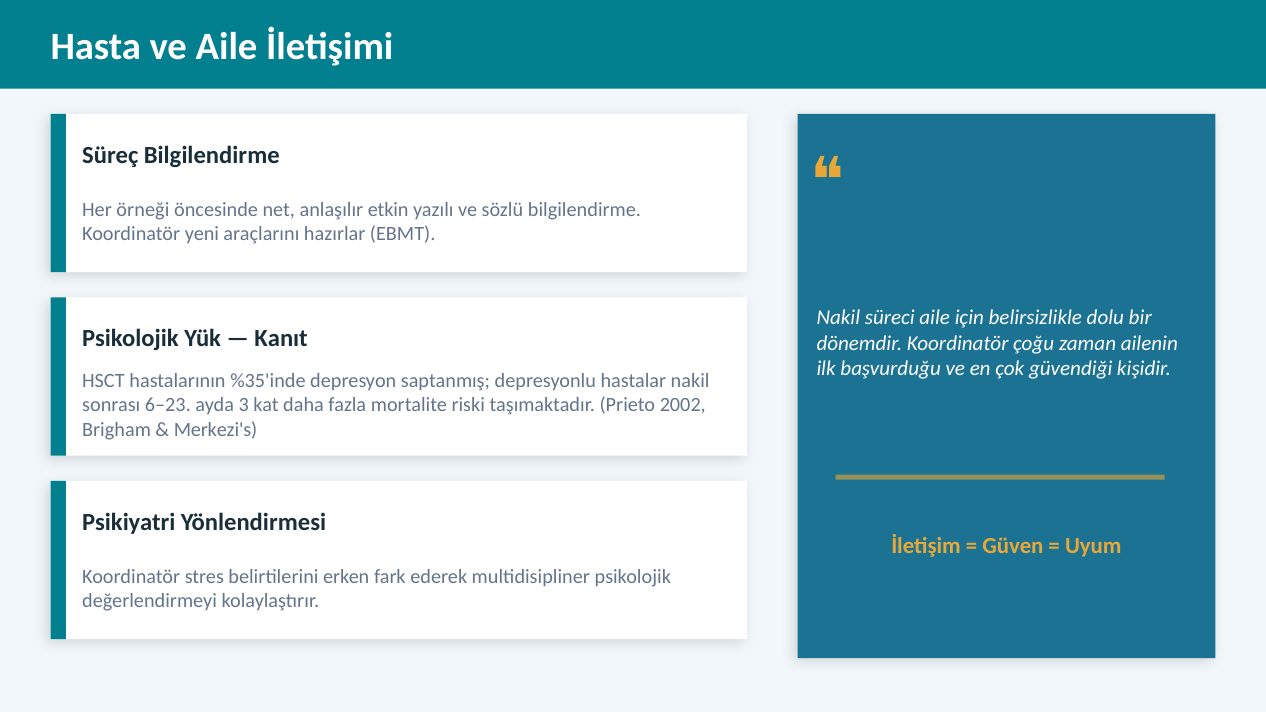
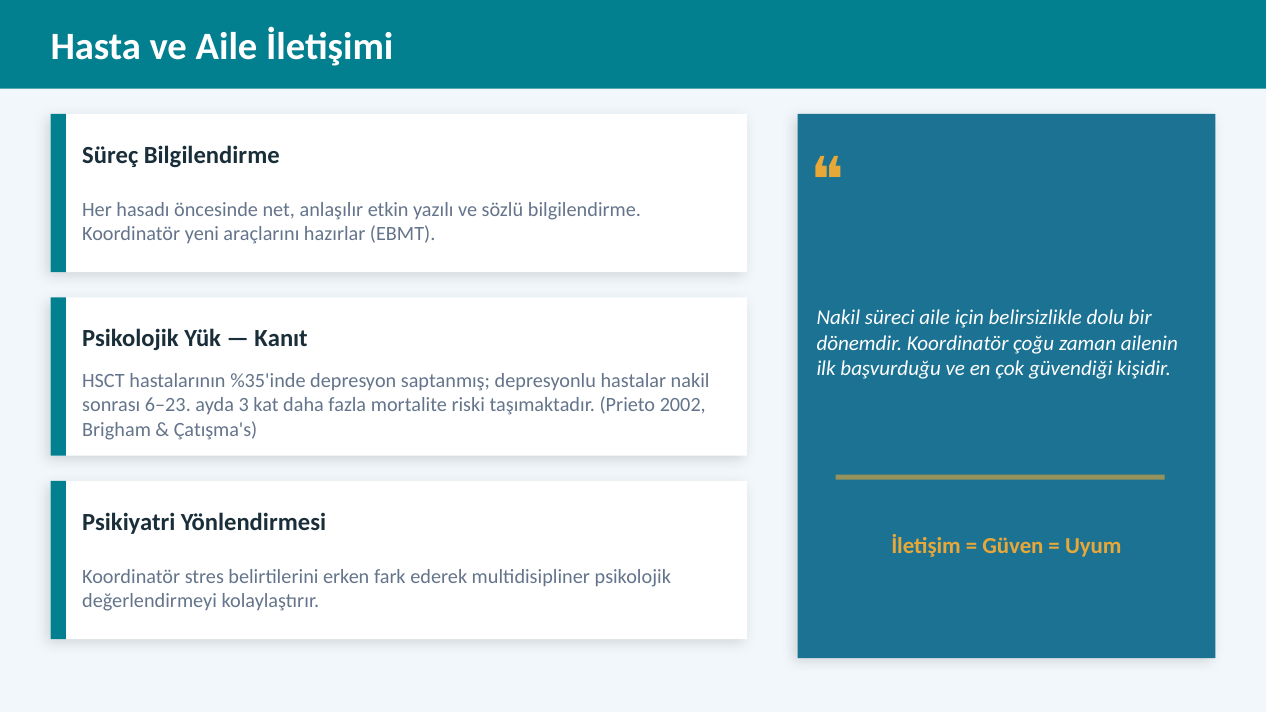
örneği: örneği -> hasadı
Merkezi's: Merkezi's -> Çatışma's
